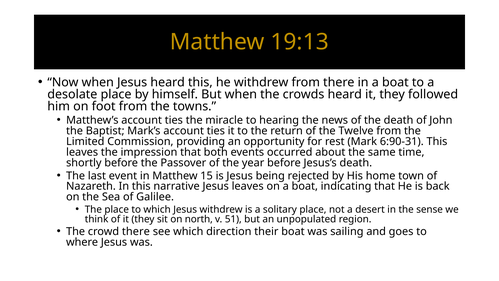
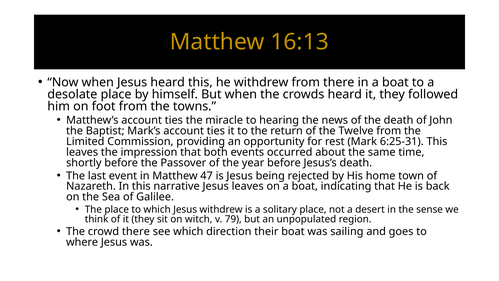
19:13: 19:13 -> 16:13
6:90-31: 6:90-31 -> 6:25-31
15: 15 -> 47
north: north -> witch
51: 51 -> 79
